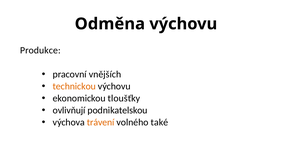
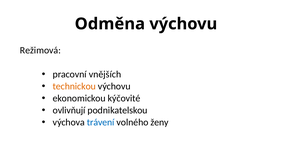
Produkce: Produkce -> Režimová
tloušťky: tloušťky -> kýčovité
trávení colour: orange -> blue
také: také -> ženy
